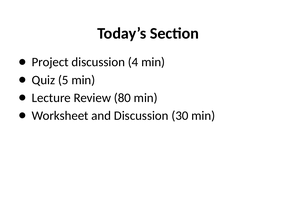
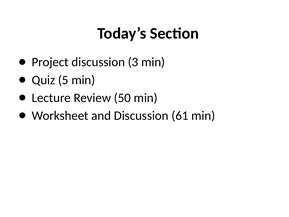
4: 4 -> 3
80: 80 -> 50
30: 30 -> 61
